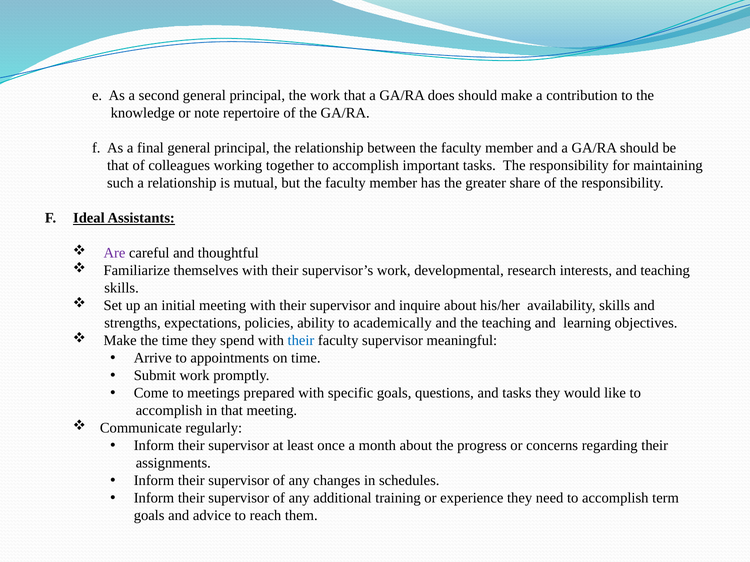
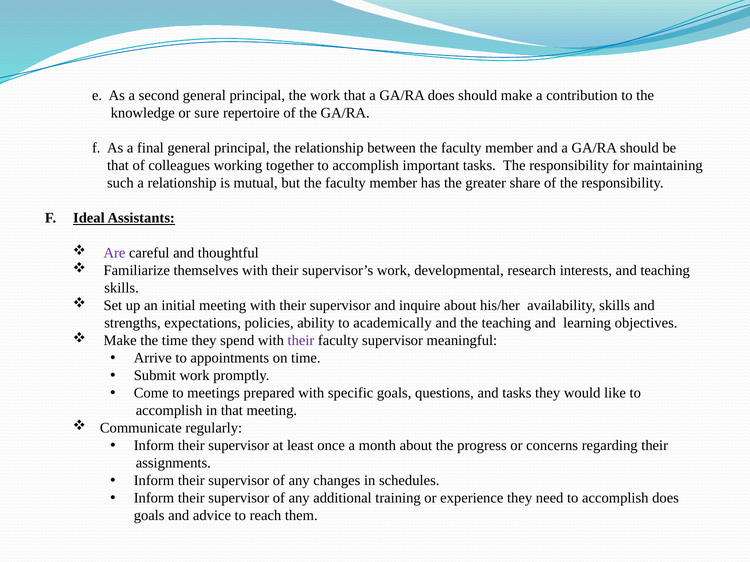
note: note -> sure
their at (301, 341) colour: blue -> purple
accomplish term: term -> does
